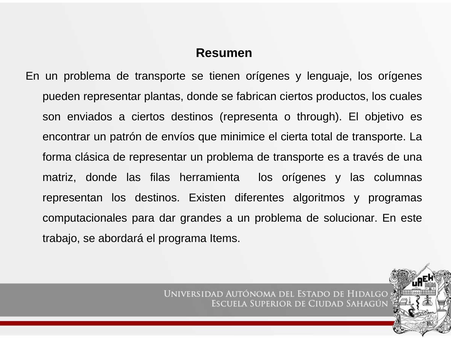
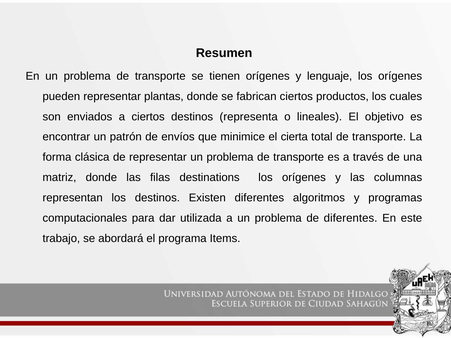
through: through -> lineales
herramienta: herramienta -> destinations
grandes: grandes -> utilizada
de solucionar: solucionar -> diferentes
